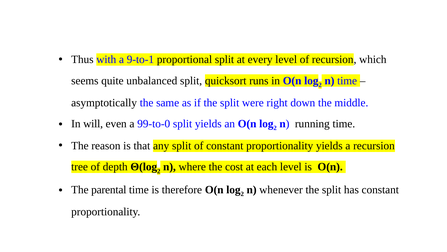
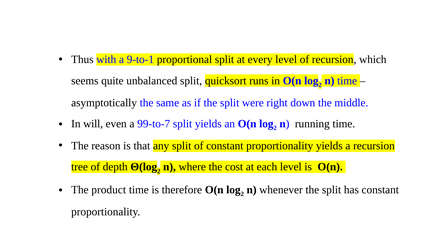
99-to-0: 99-to-0 -> 99-to-7
parental: parental -> product
